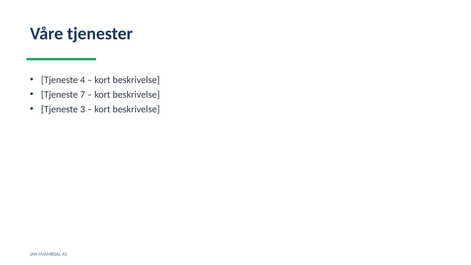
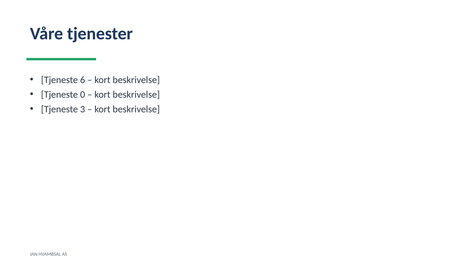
4: 4 -> 6
7: 7 -> 0
